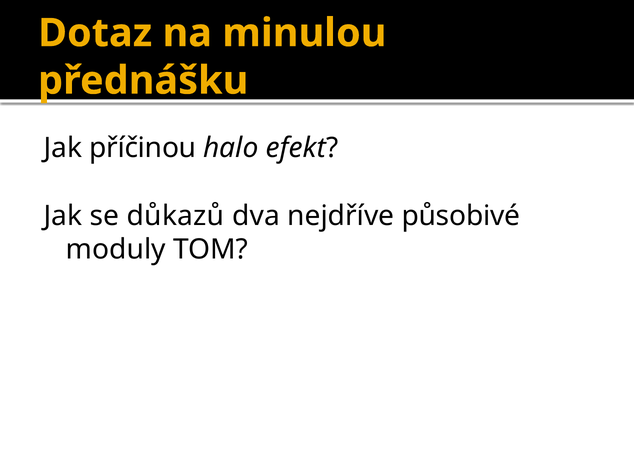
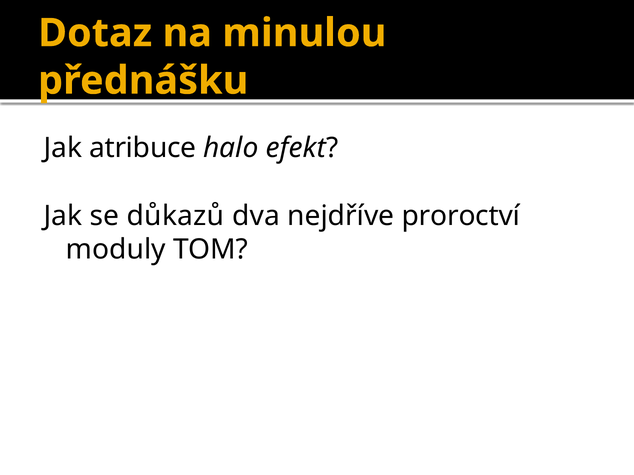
příčinou: příčinou -> atribuce
působivé: působivé -> proroctví
